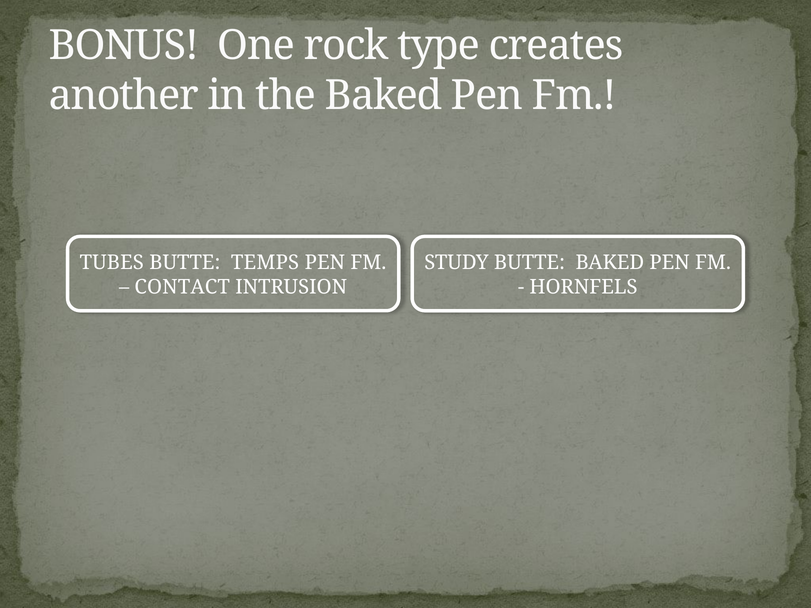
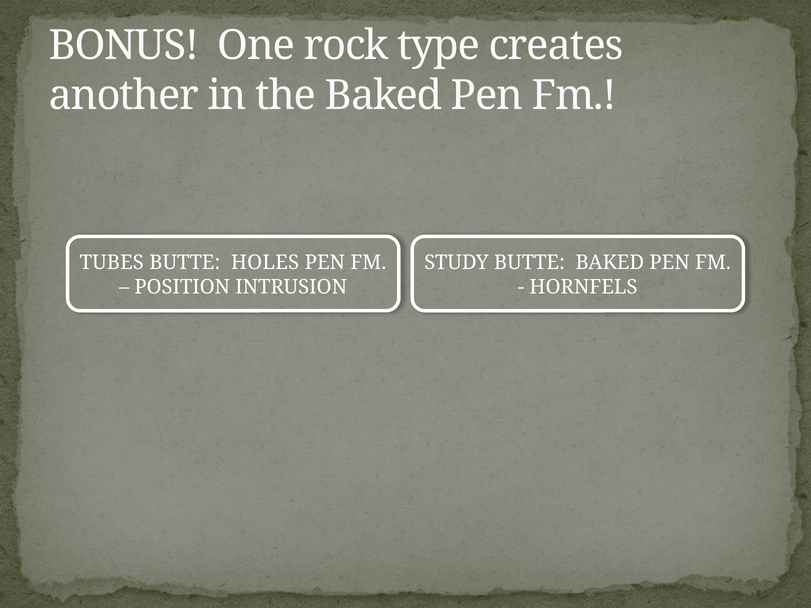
TEMPS: TEMPS -> HOLES
CONTACT: CONTACT -> POSITION
